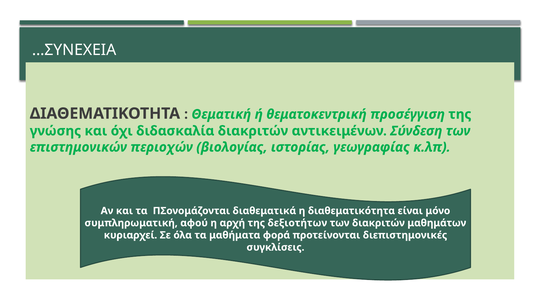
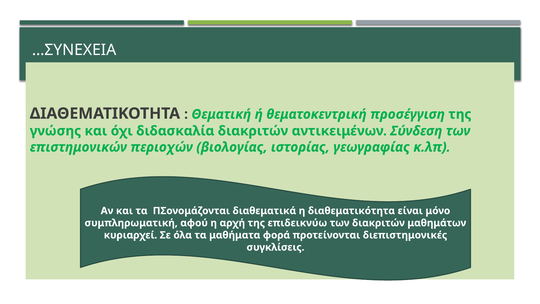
δεξιοτήτων: δεξιοτήτων -> επιδεικνύω
